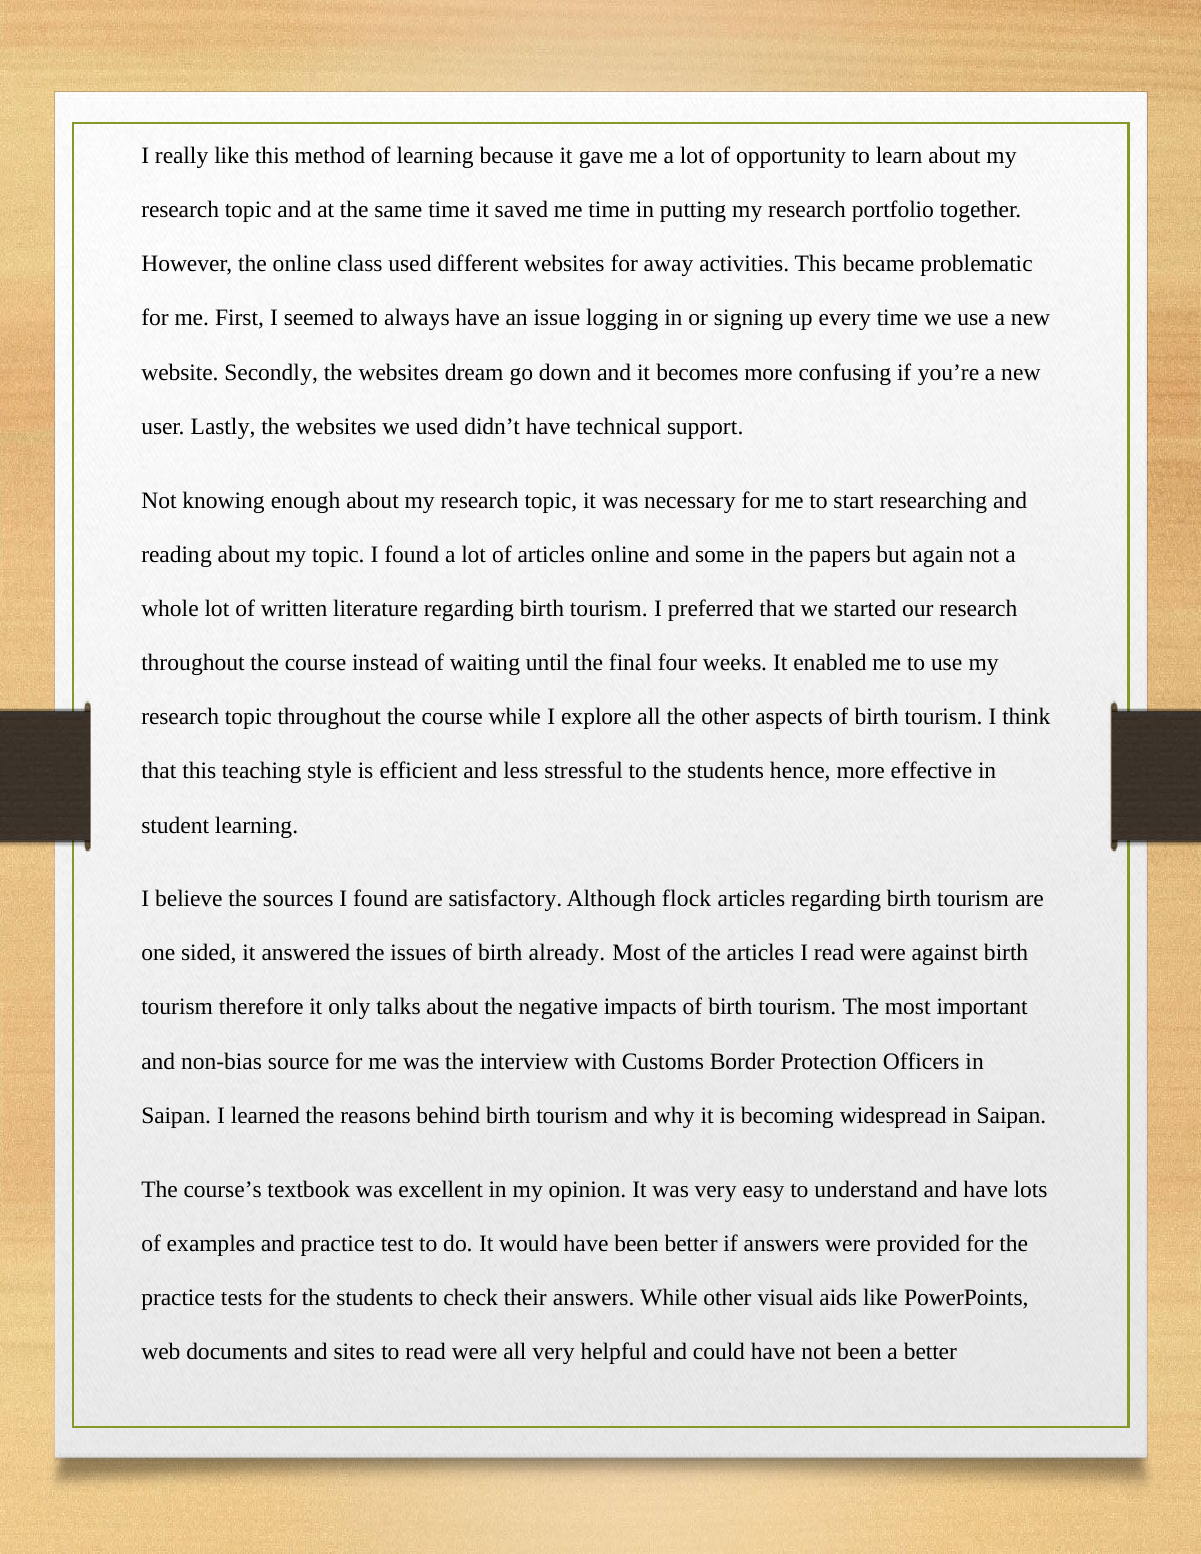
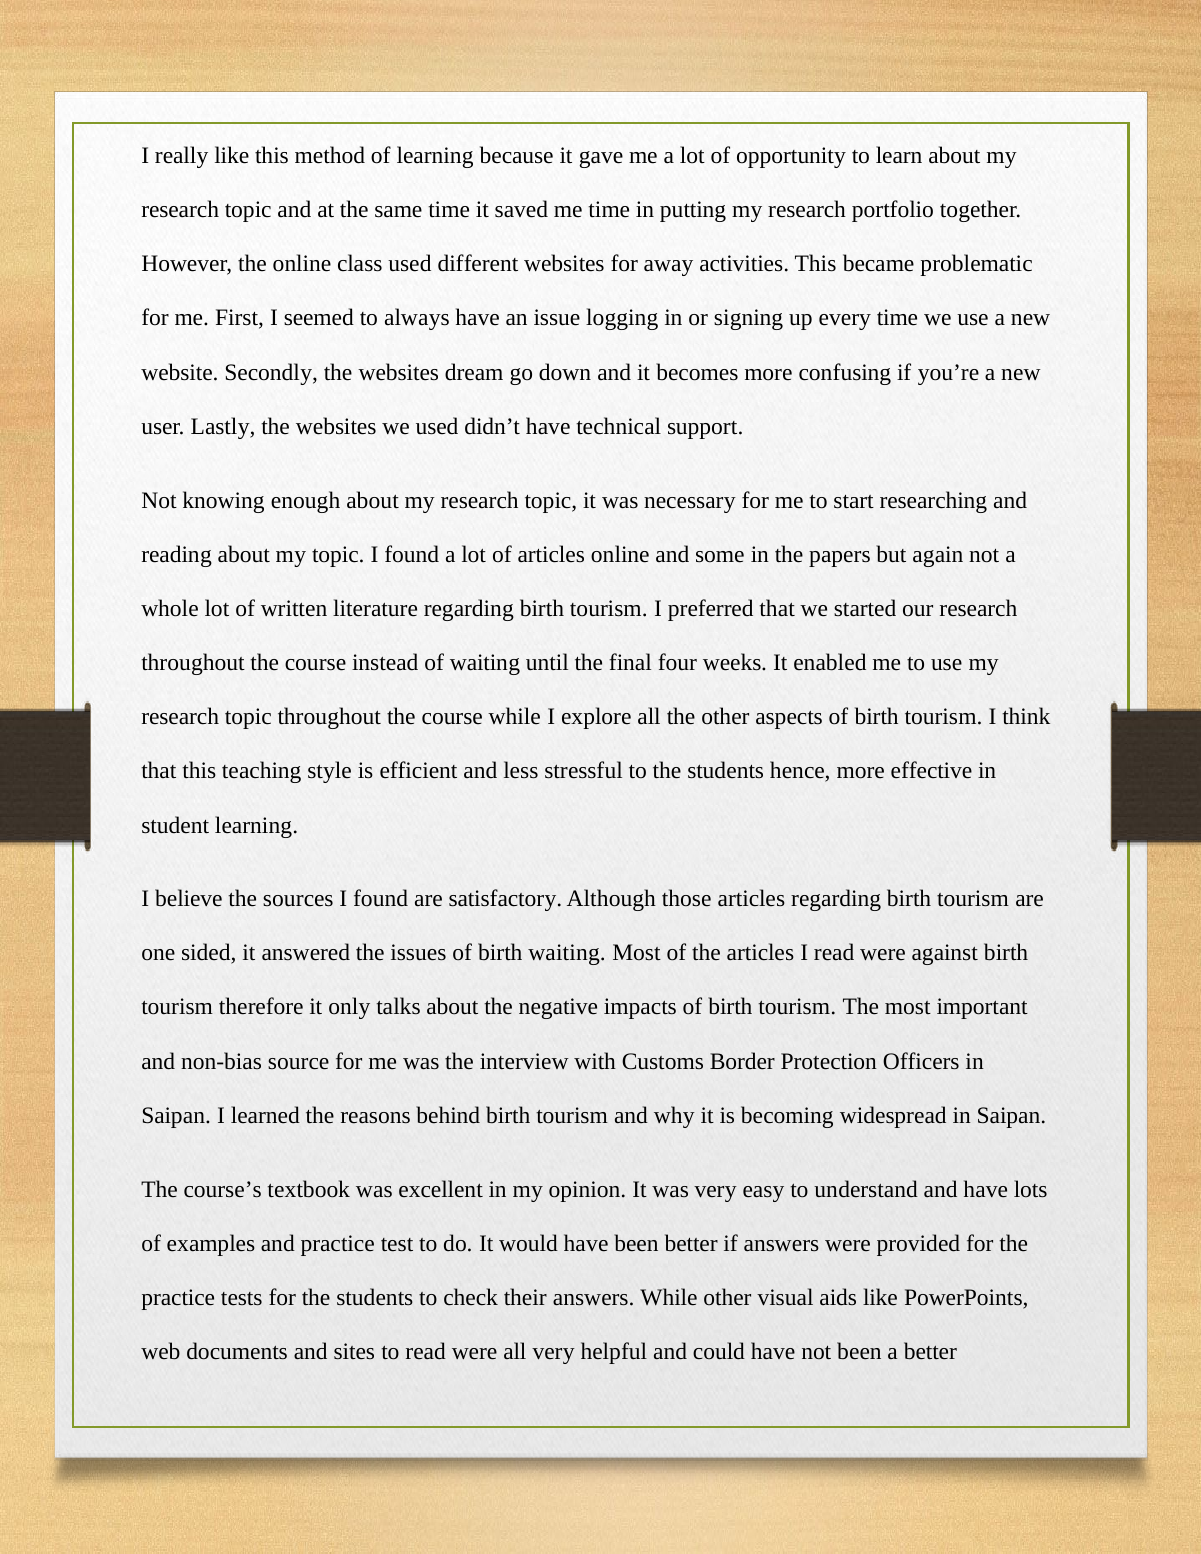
flock: flock -> those
birth already: already -> waiting
